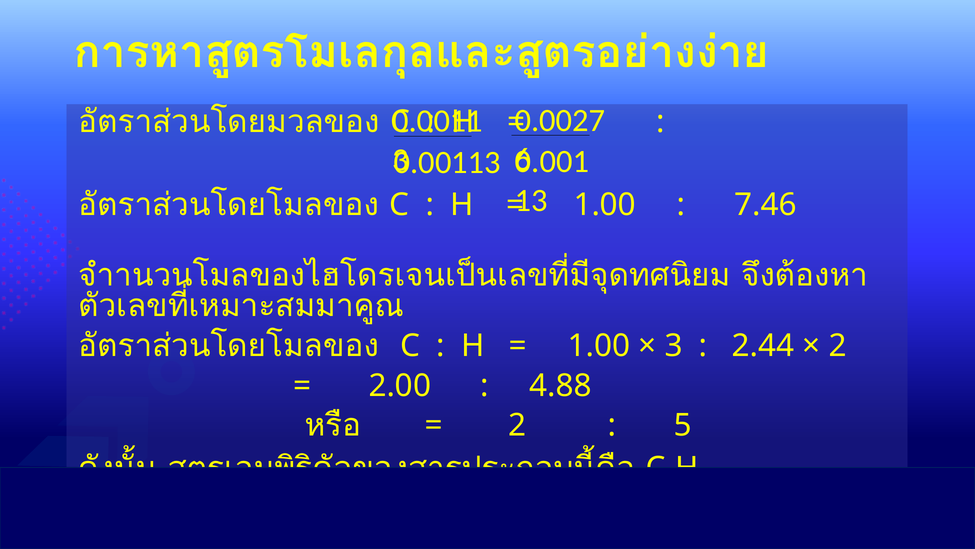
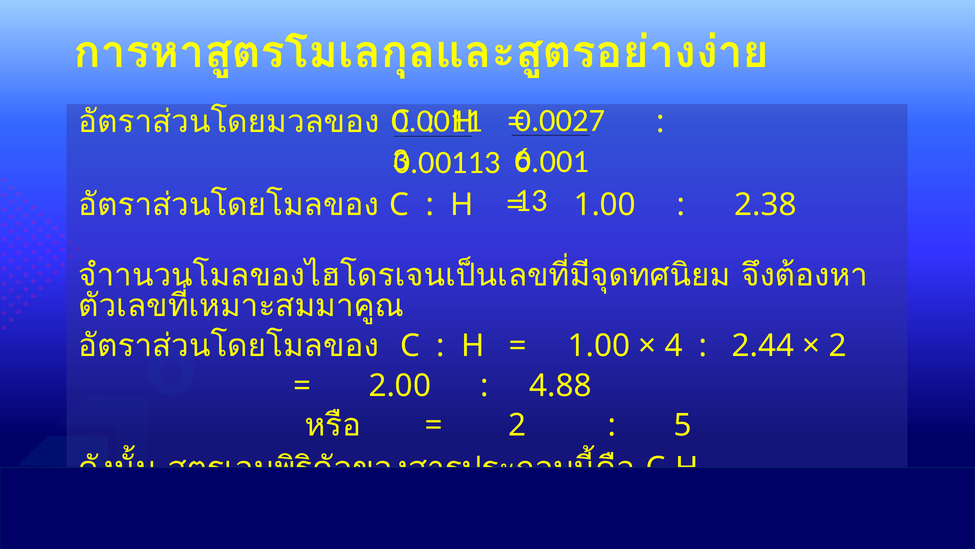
7.46: 7.46 -> 2.38
3 at (674, 346): 3 -> 4
